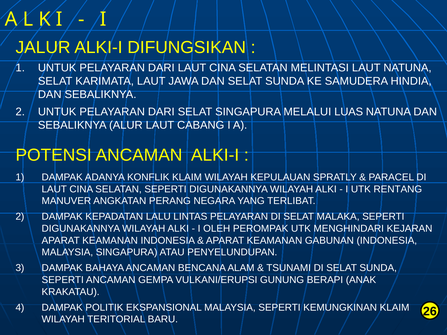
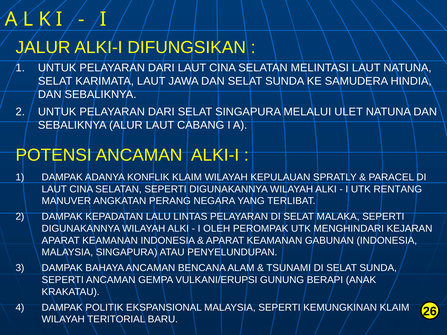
LUAS: LUAS -> ULET
